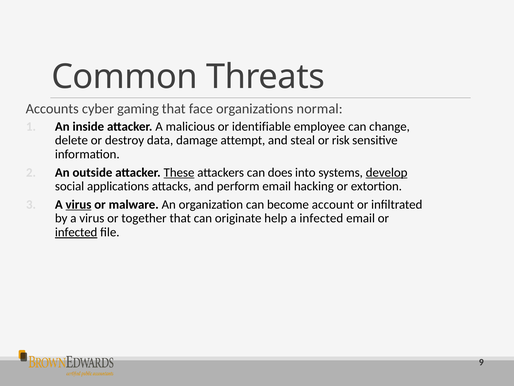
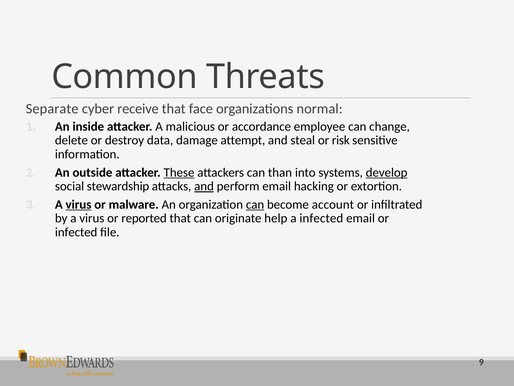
Accounts: Accounts -> Separate
gaming: gaming -> receive
identifiable: identifiable -> accordance
does: does -> than
applications: applications -> stewardship
and at (204, 186) underline: none -> present
can at (255, 204) underline: none -> present
together: together -> reported
infected at (76, 232) underline: present -> none
